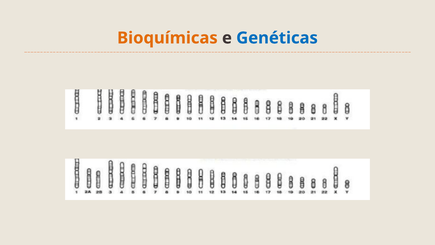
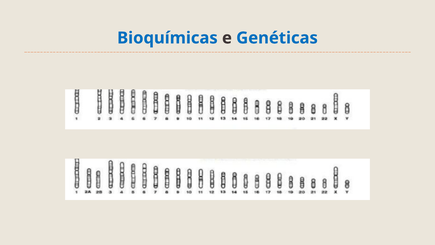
Bioquímicas colour: orange -> blue
